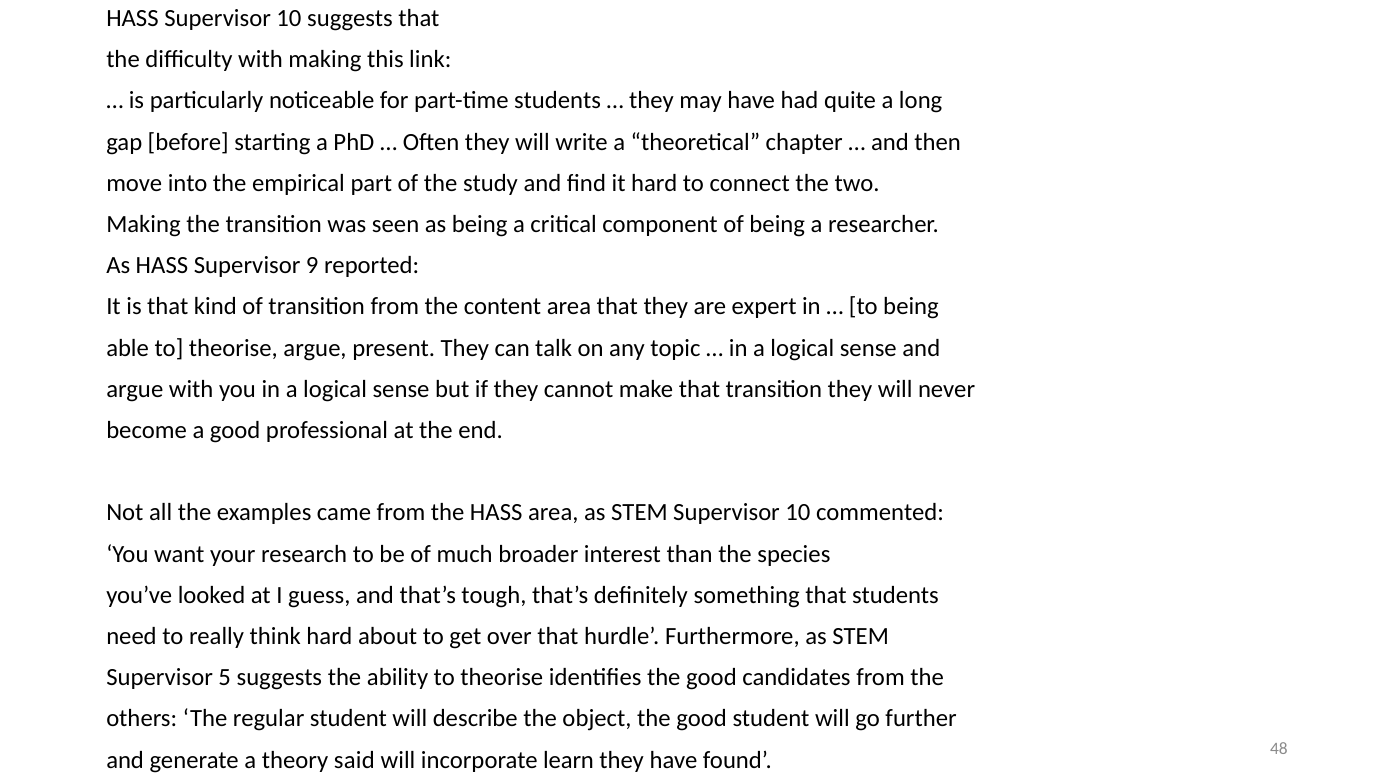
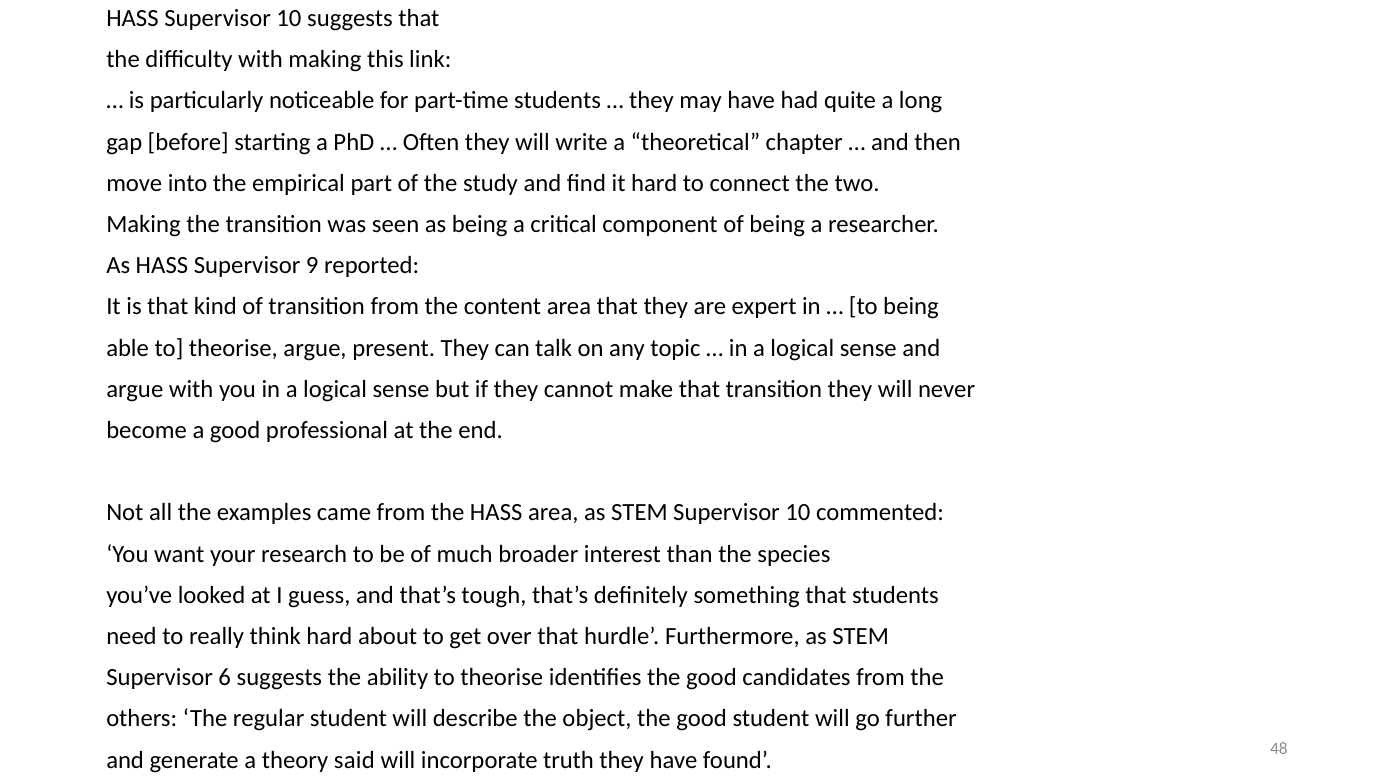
5: 5 -> 6
learn: learn -> truth
